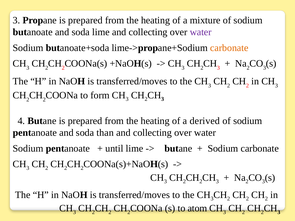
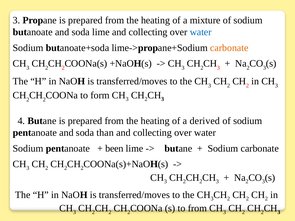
water at (201, 32) colour: purple -> blue
until: until -> been
to atom: atom -> from
